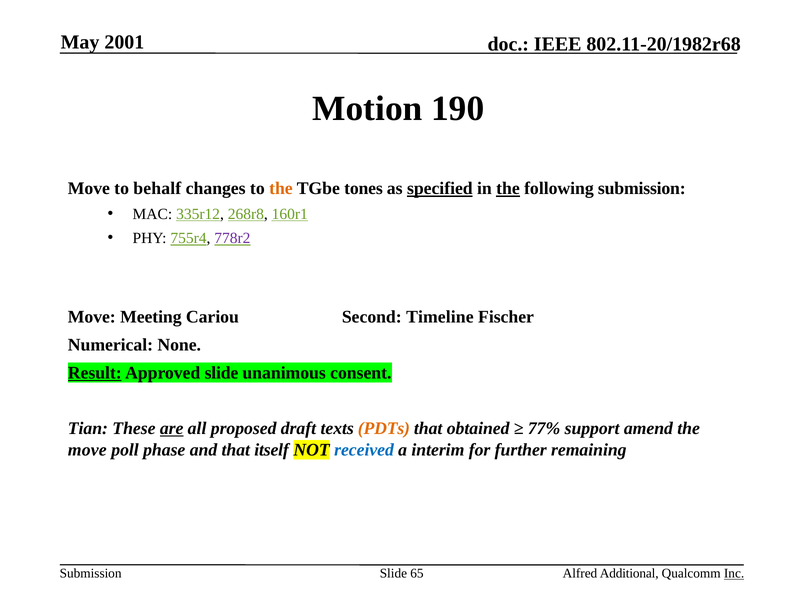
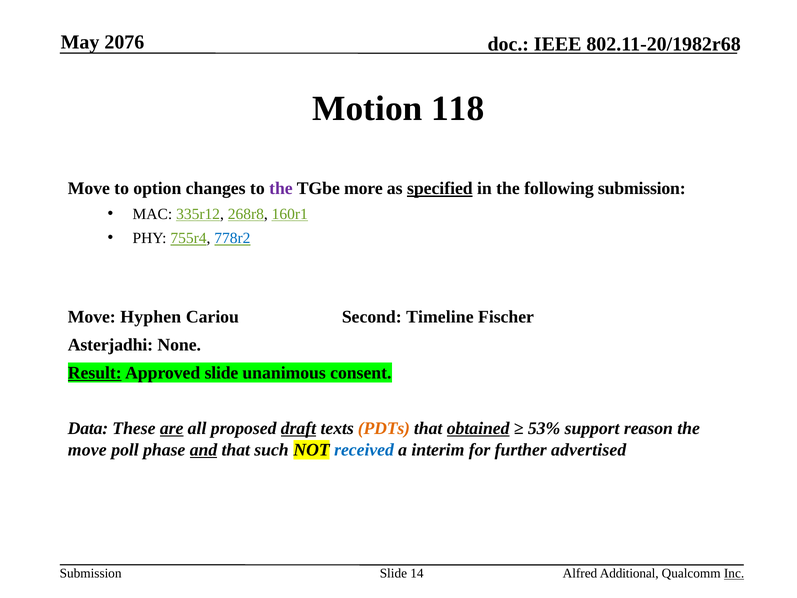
2001: 2001 -> 2076
190: 190 -> 118
behalf: behalf -> option
the at (281, 189) colour: orange -> purple
tones: tones -> more
the at (508, 189) underline: present -> none
778r2 colour: purple -> blue
Meeting: Meeting -> Hyphen
Numerical: Numerical -> Asterjadhi
Tian: Tian -> Data
draft underline: none -> present
obtained underline: none -> present
77%: 77% -> 53%
amend: amend -> reason
and underline: none -> present
itself: itself -> such
remaining: remaining -> advertised
65: 65 -> 14
